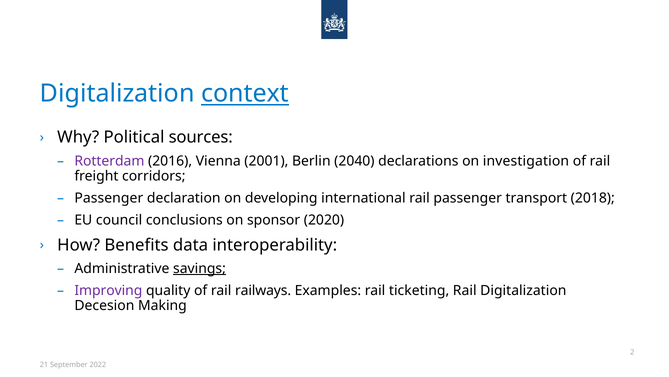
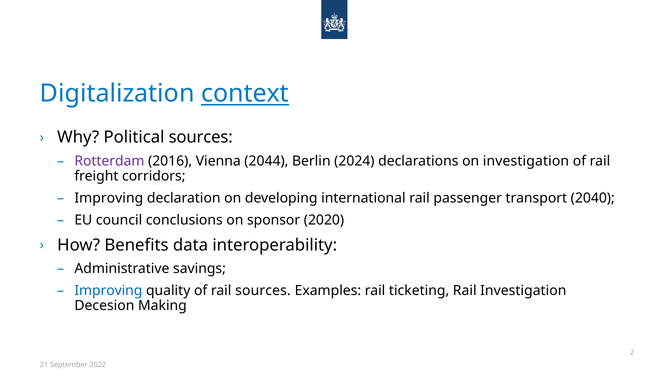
2001: 2001 -> 2044
2040: 2040 -> 2024
Passenger at (109, 198): Passenger -> Improving
2018: 2018 -> 2040
savings underline: present -> none
Improving at (108, 290) colour: purple -> blue
rail railways: railways -> sources
Rail Digitalization: Digitalization -> Investigation
